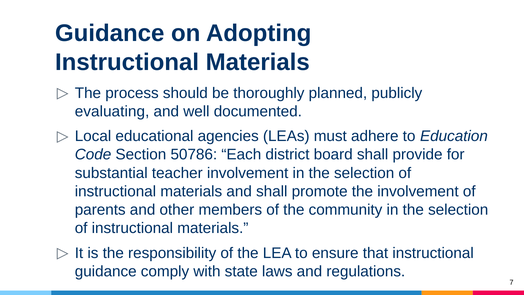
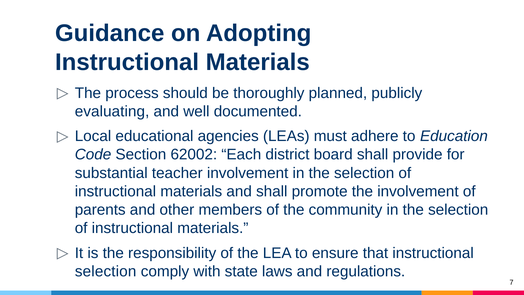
50786: 50786 -> 62002
guidance at (106, 271): guidance -> selection
